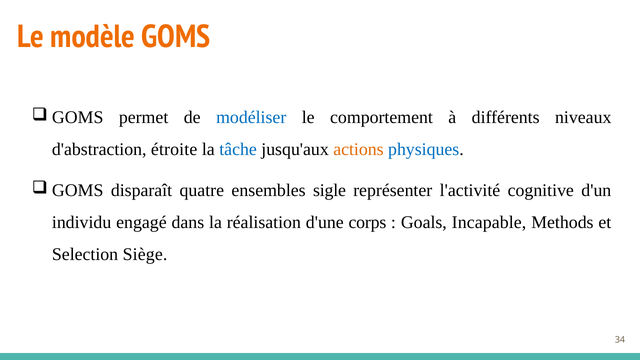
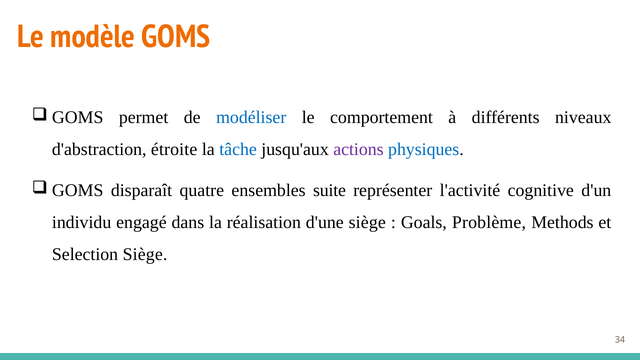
actions colour: orange -> purple
sigle: sigle -> suite
d'une corps: corps -> siège
Incapable: Incapable -> Problème
